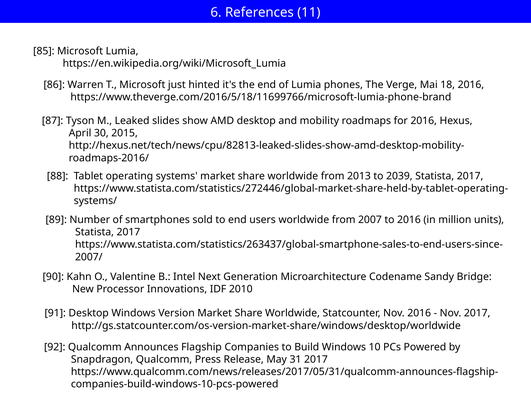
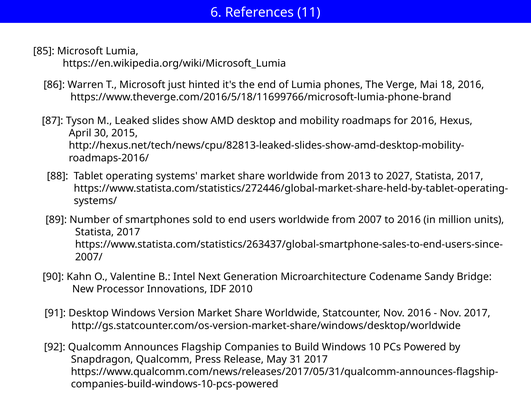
2039: 2039 -> 2027
